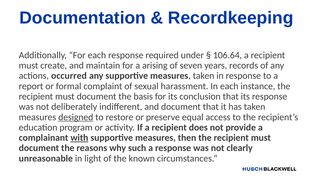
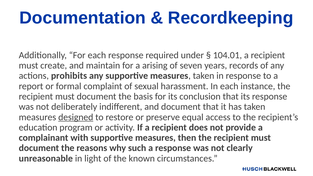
106.64: 106.64 -> 104.01
occurred: occurred -> prohibits
with underline: present -> none
